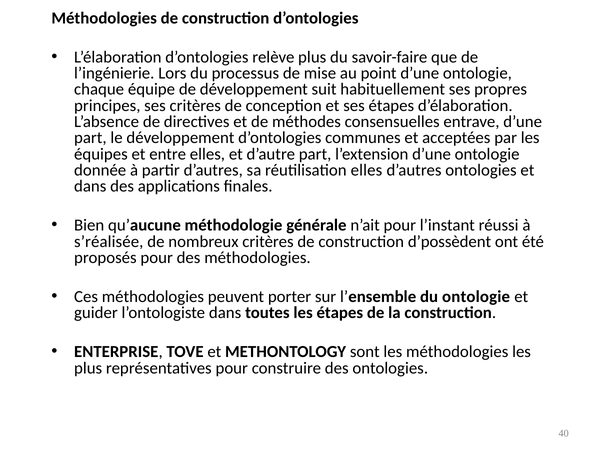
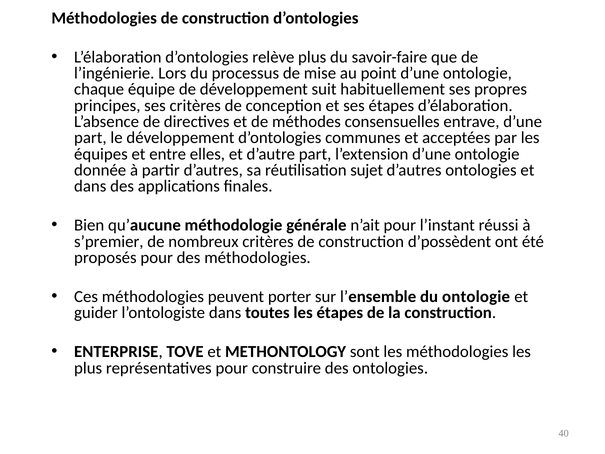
réutilisation elles: elles -> sujet
s’réalisée: s’réalisée -> s’premier
